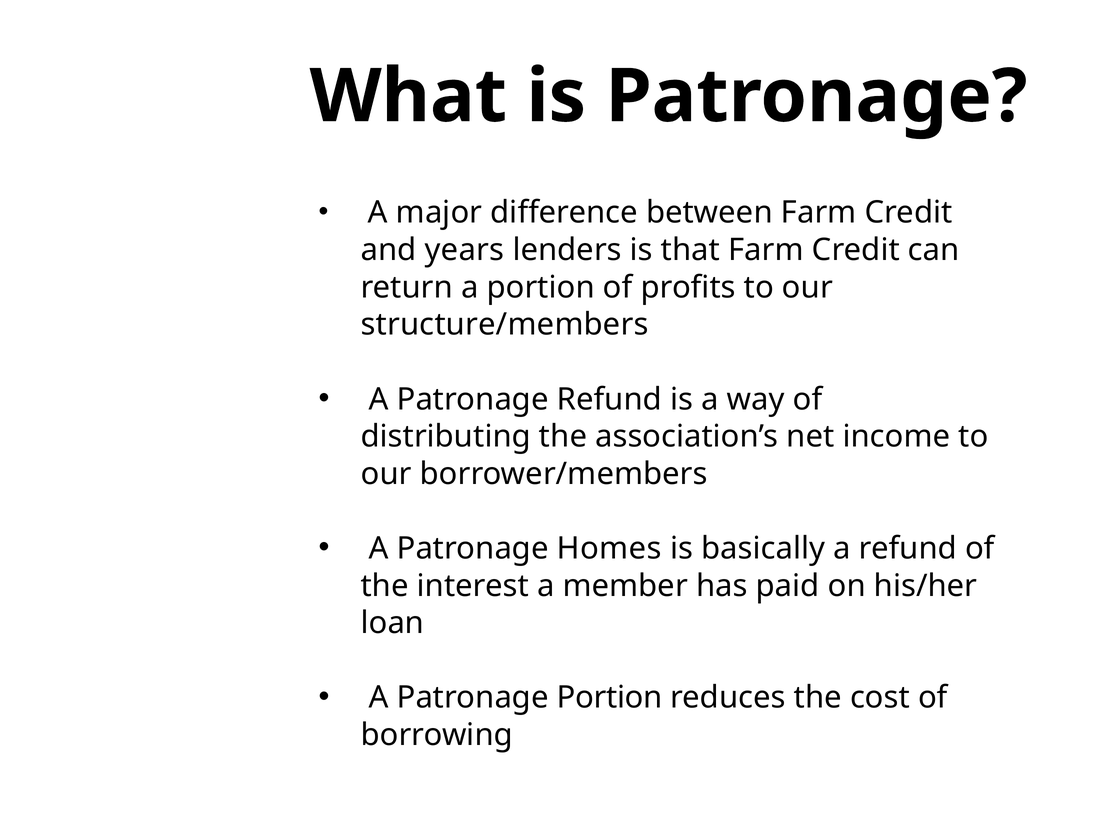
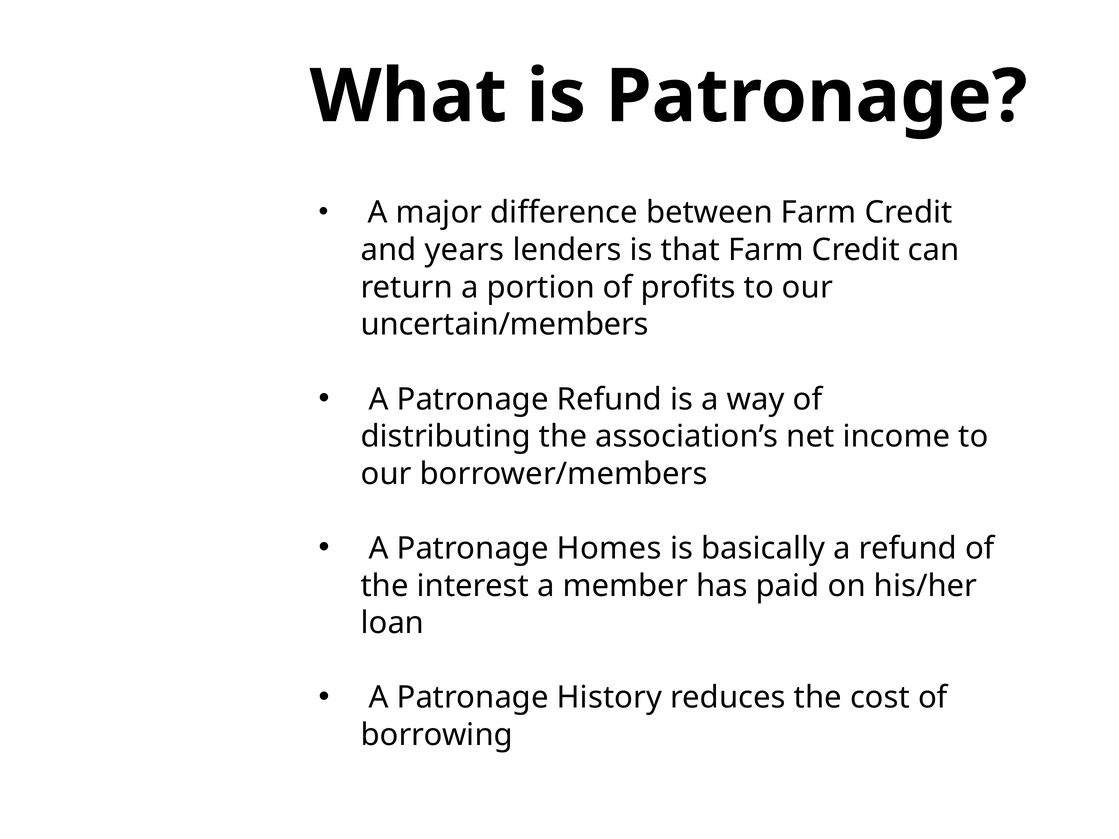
structure/members: structure/members -> uncertain/members
Patronage Portion: Portion -> History
